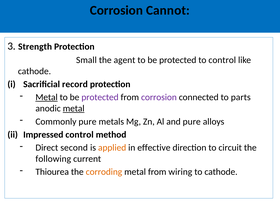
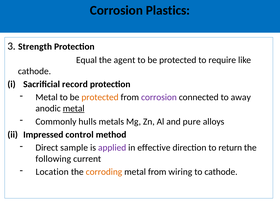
Cannot: Cannot -> Plastics
Small: Small -> Equal
to control: control -> require
Metal at (47, 97) underline: present -> none
protected at (100, 97) colour: purple -> orange
parts: parts -> away
Commonly pure: pure -> hulls
second: second -> sample
applied colour: orange -> purple
circuit: circuit -> return
Thiourea: Thiourea -> Location
